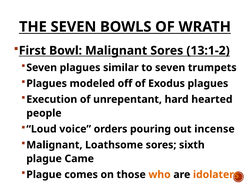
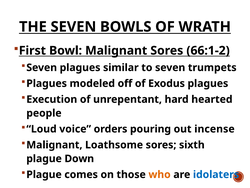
13:1-2: 13:1-2 -> 66:1-2
Came: Came -> Down
idolaters colour: orange -> blue
